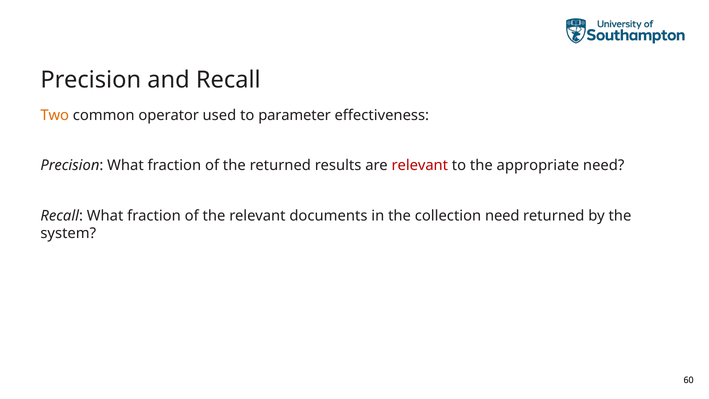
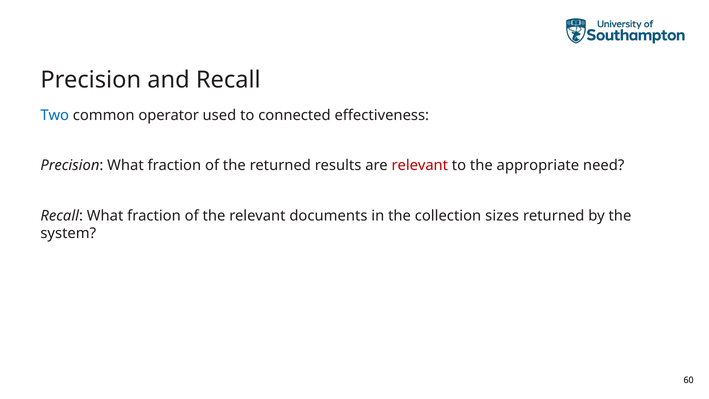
Two colour: orange -> blue
parameter: parameter -> connected
collection need: need -> sizes
